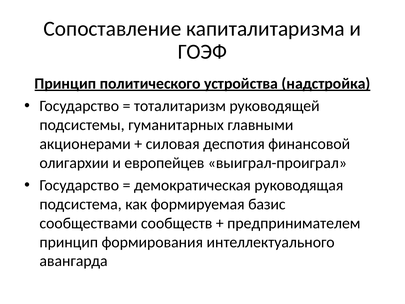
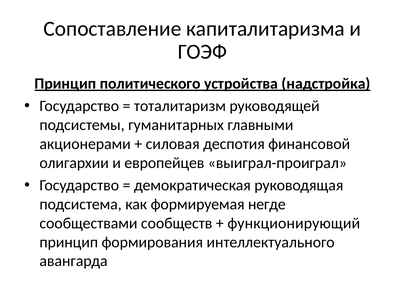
базис: базис -> негде
предпринимателем: предпринимателем -> функционирующий
